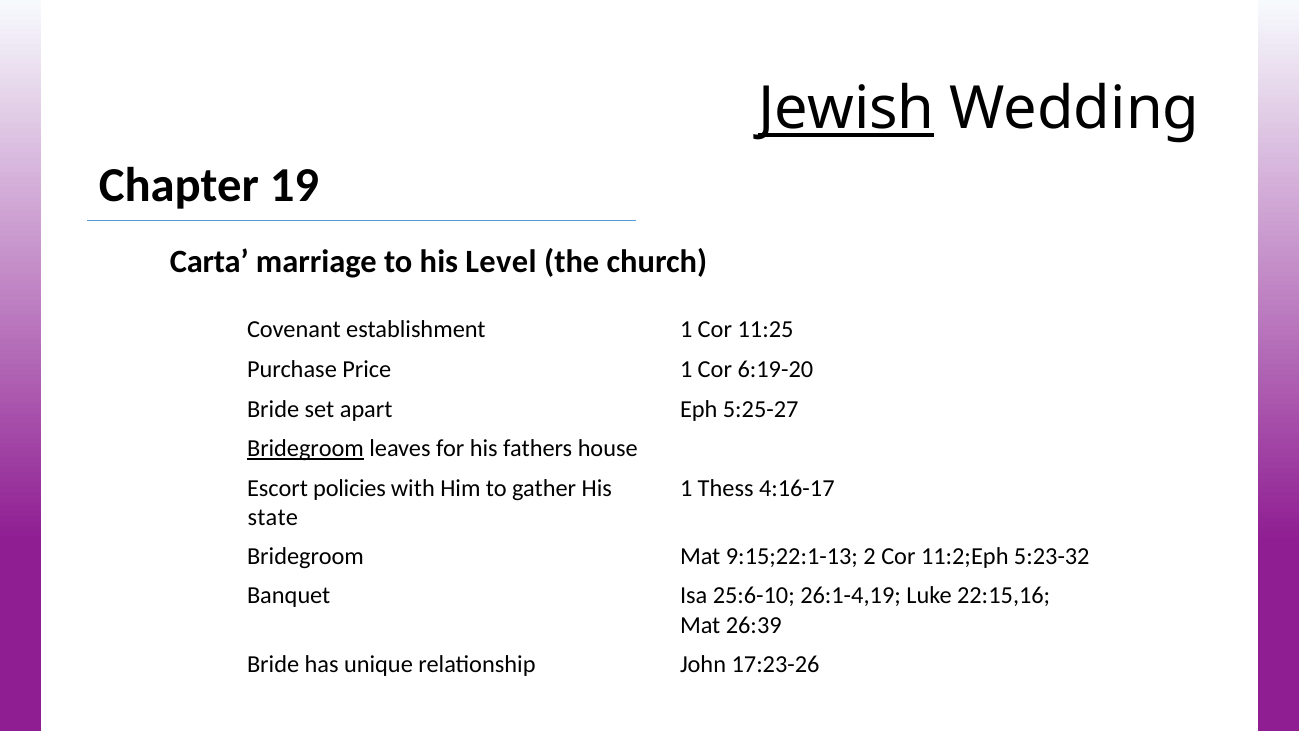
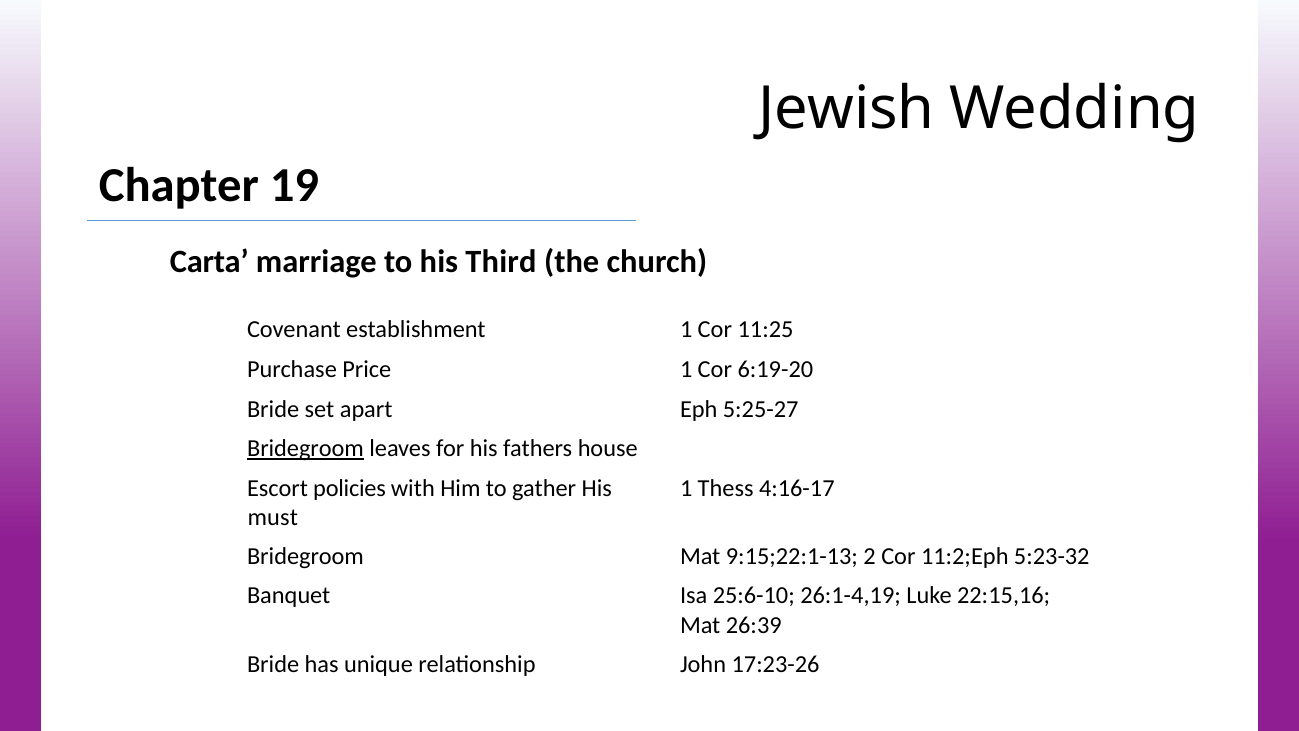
Jewish underline: present -> none
Level: Level -> Third
state: state -> must
